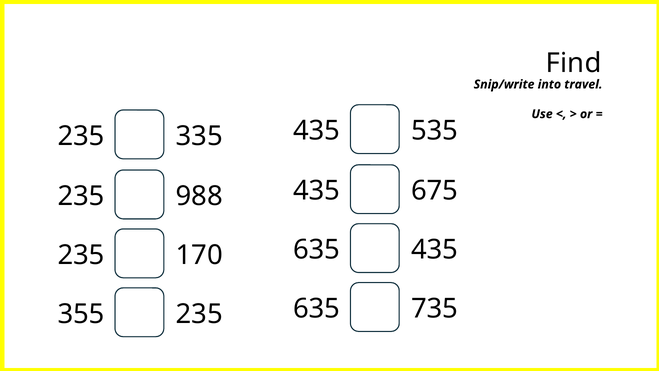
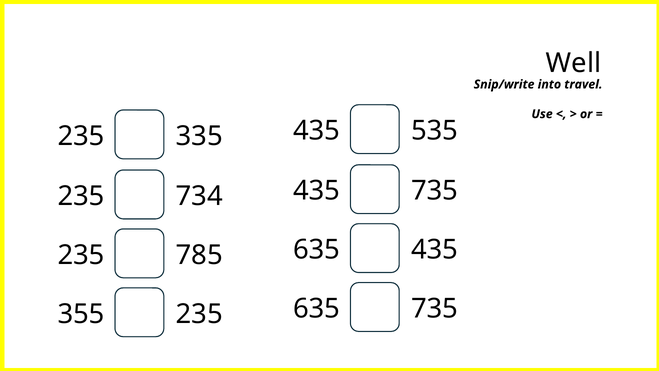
Find: Find -> Well
435 675: 675 -> 735
988: 988 -> 734
170: 170 -> 785
